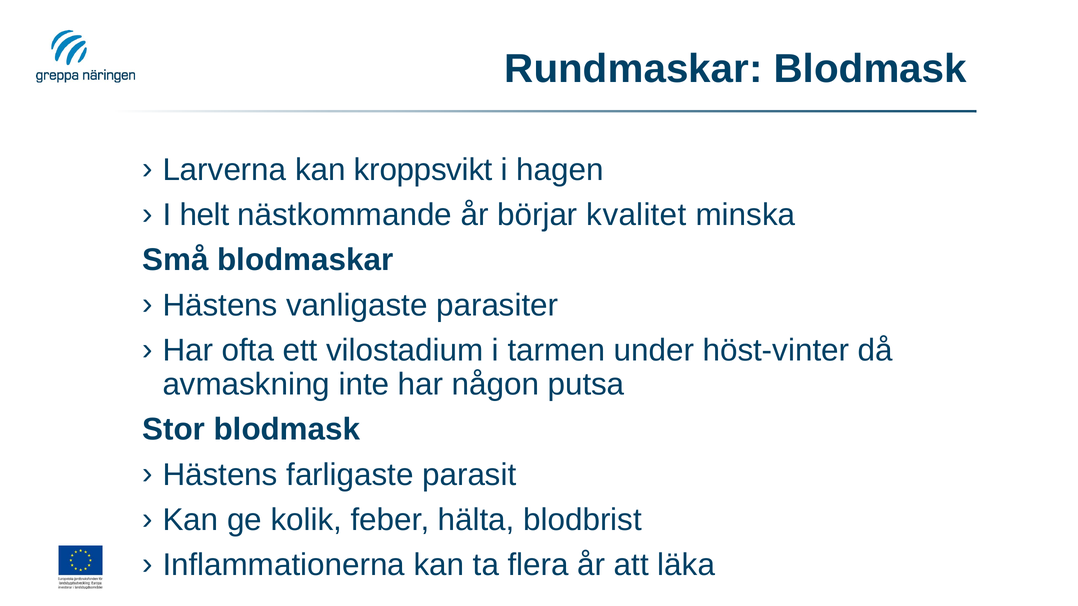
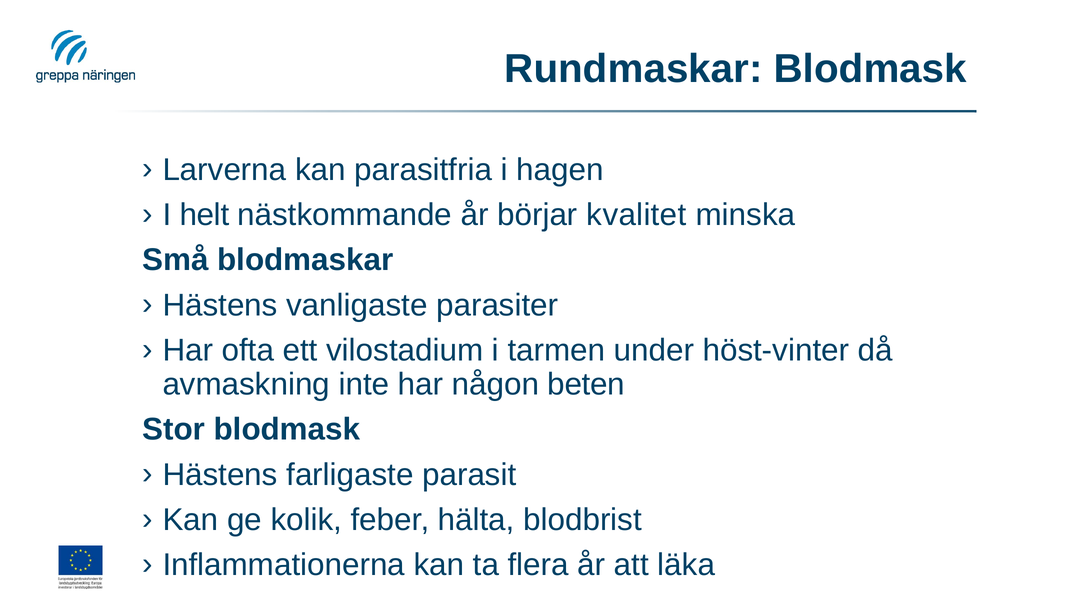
kroppsvikt: kroppsvikt -> parasitfria
putsa: putsa -> beten
